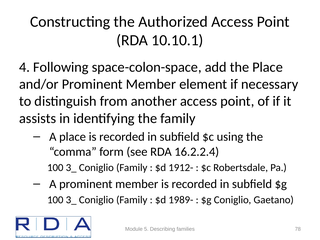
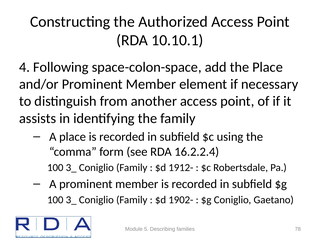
1989-: 1989- -> 1902-
